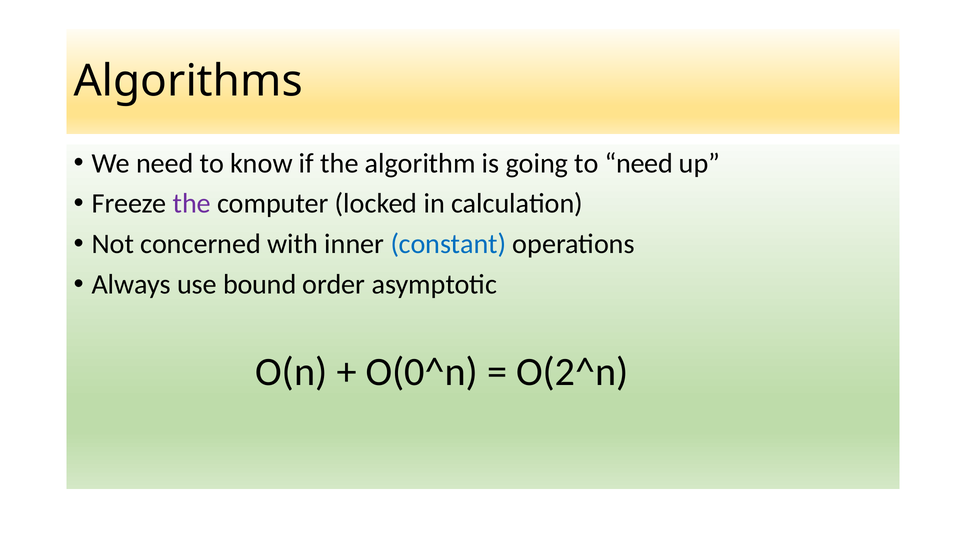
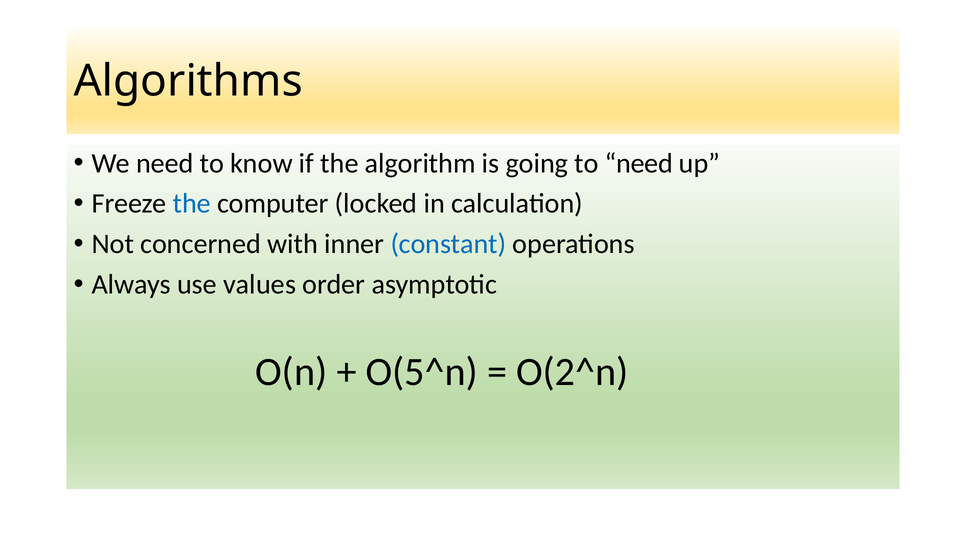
the at (192, 204) colour: purple -> blue
bound: bound -> values
O(0^n: O(0^n -> O(5^n
